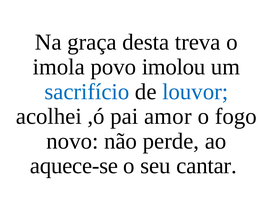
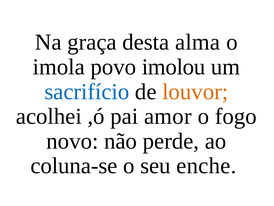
treva: treva -> alma
louvor colour: blue -> orange
aquece-se: aquece-se -> coluna-se
cantar: cantar -> enche
